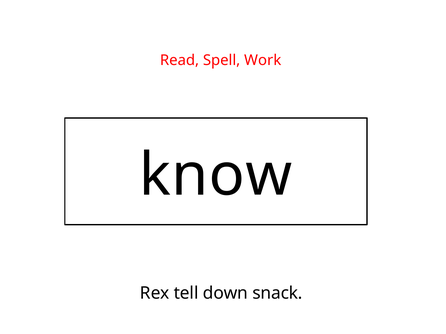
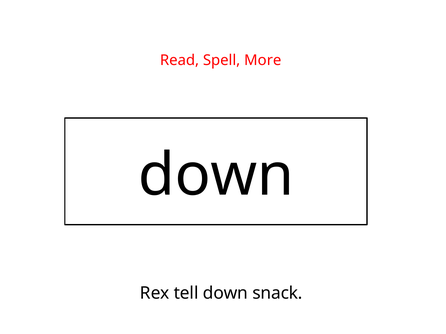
Work: Work -> More
know at (216, 176): know -> down
